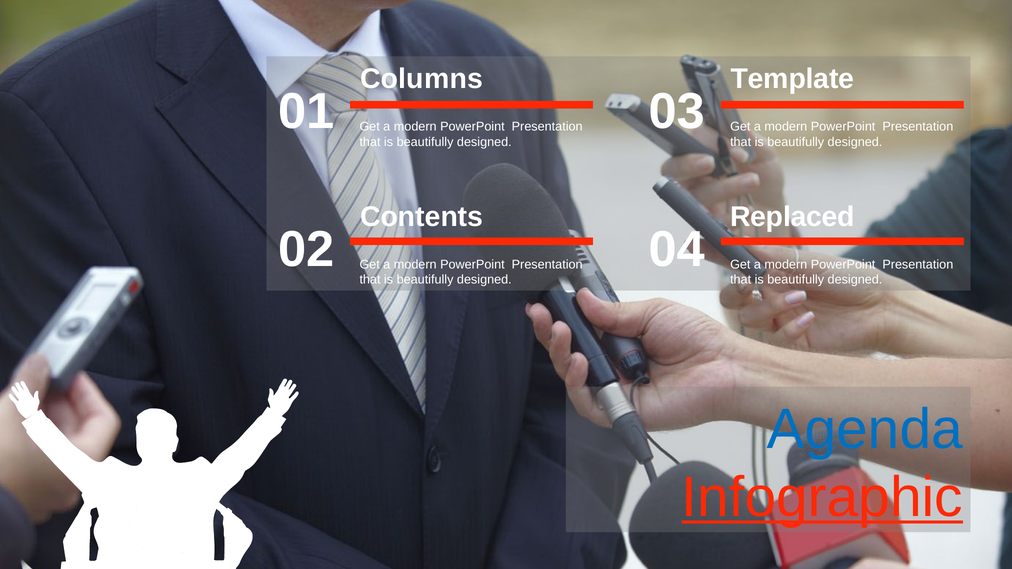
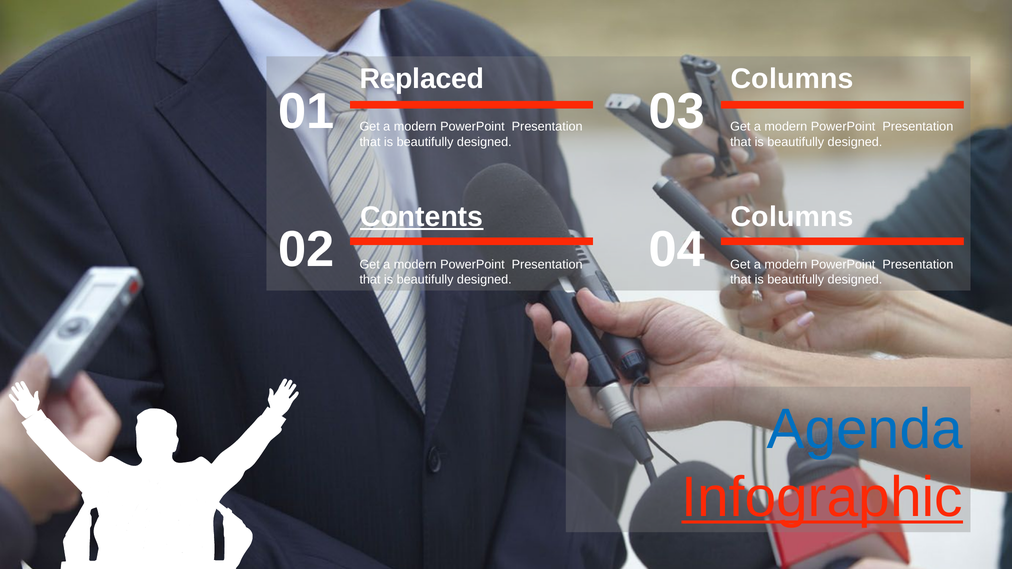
Columns: Columns -> Replaced
Template at (792, 79): Template -> Columns
Contents underline: none -> present
Replaced at (792, 217): Replaced -> Columns
